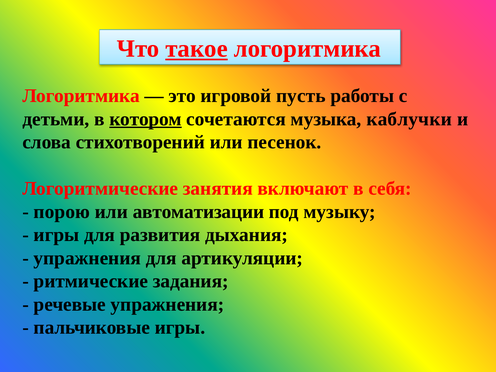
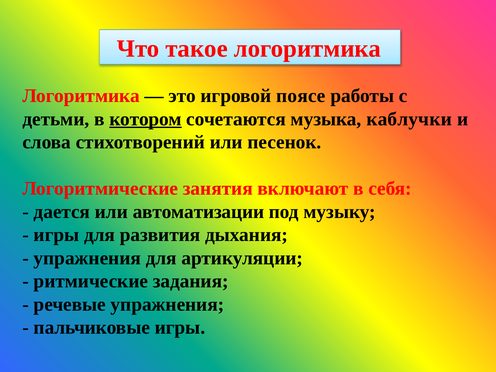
такое underline: present -> none
пусть: пусть -> поясе
порою: порою -> дается
